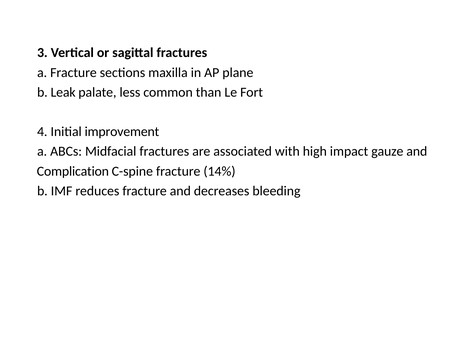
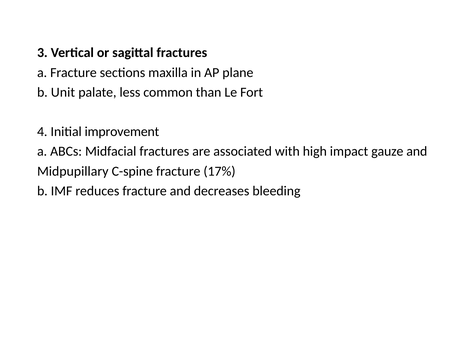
Leak: Leak -> Unit
Complication: Complication -> Midpupillary
14%: 14% -> 17%
